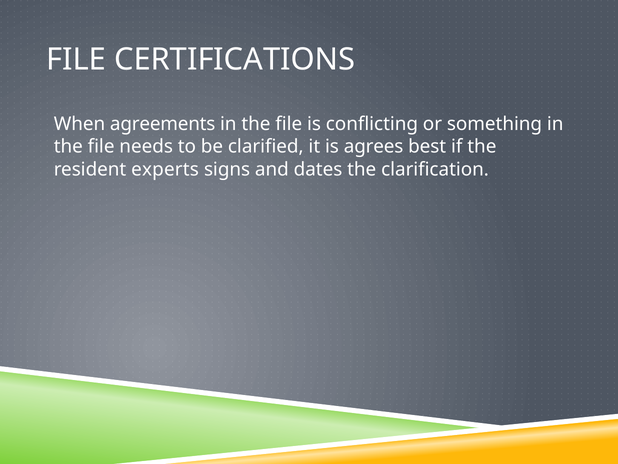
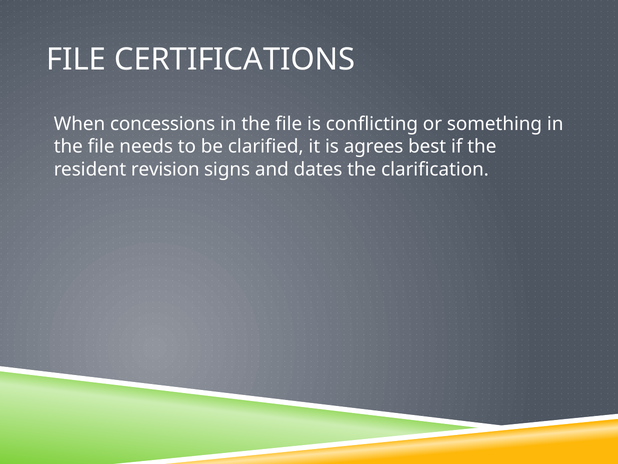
agreements: agreements -> concessions
experts: experts -> revision
